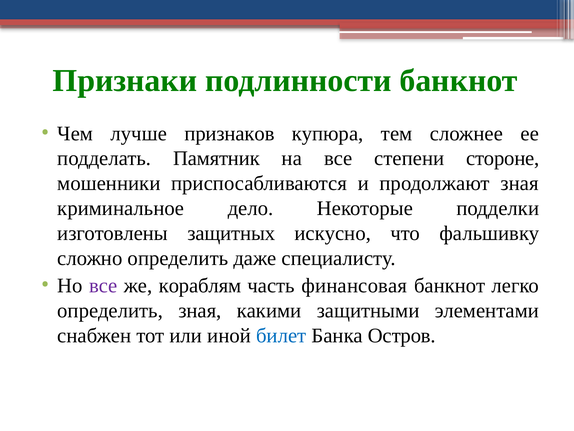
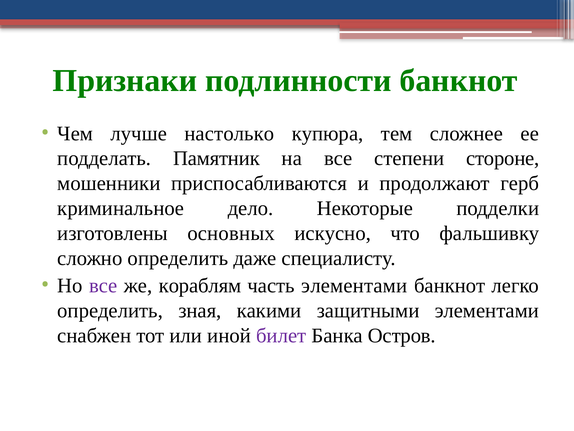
признаков: признаков -> настолько
продолжают зная: зная -> герб
защитных: защитных -> основных
часть финансовая: финансовая -> элементами
билет colour: blue -> purple
